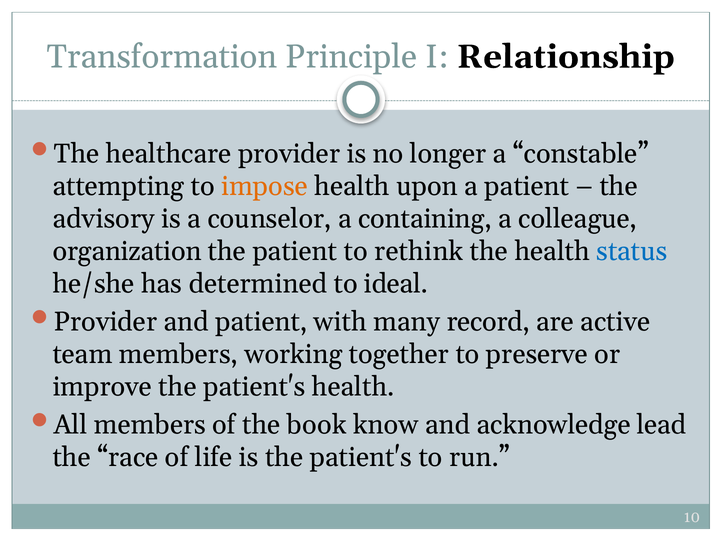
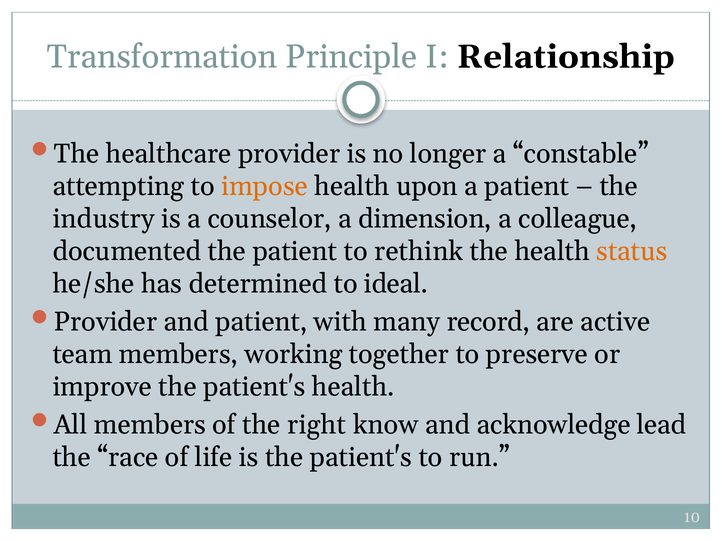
advisory: advisory -> industry
containing: containing -> dimension
organization: organization -> documented
status colour: blue -> orange
book: book -> right
